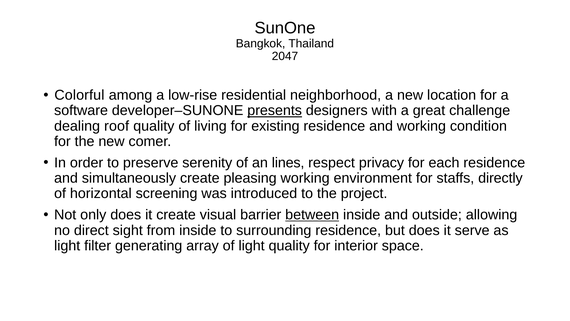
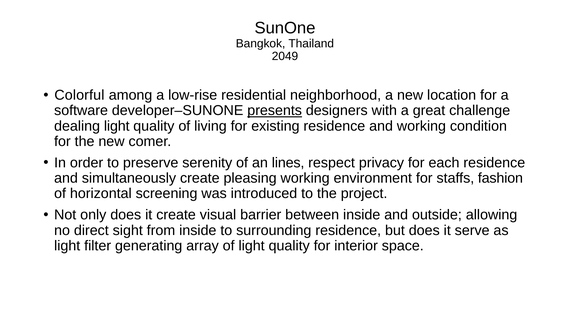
2047: 2047 -> 2049
dealing roof: roof -> light
directly: directly -> fashion
between underline: present -> none
